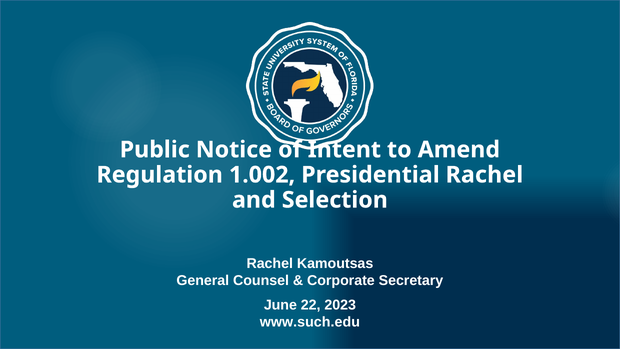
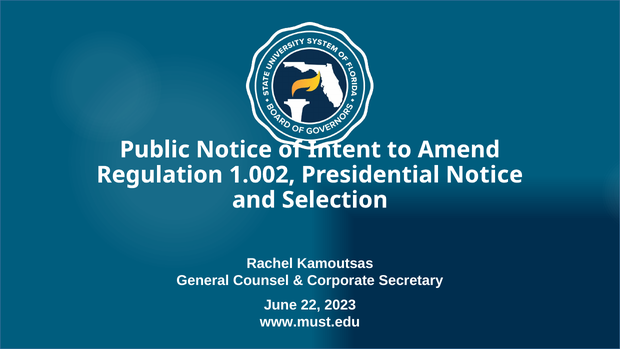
Presidential Rachel: Rachel -> Notice
www.such.edu: www.such.edu -> www.must.edu
